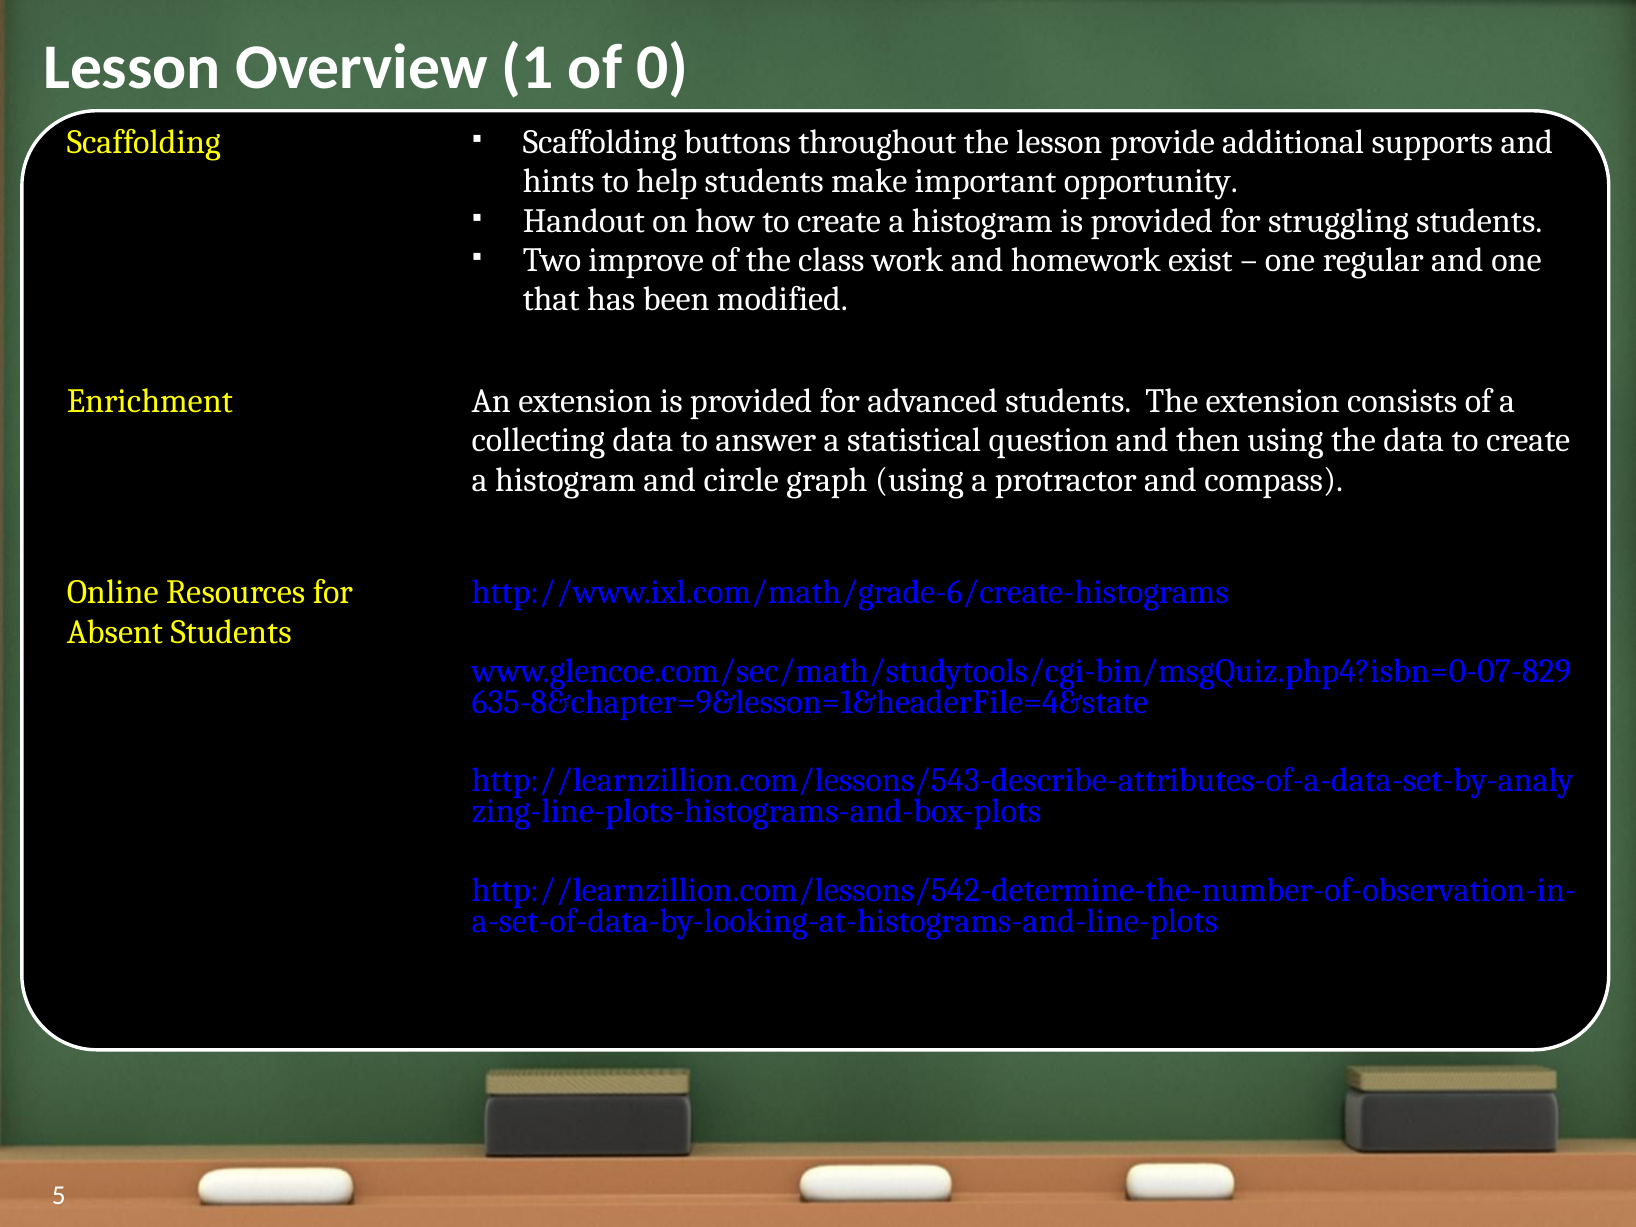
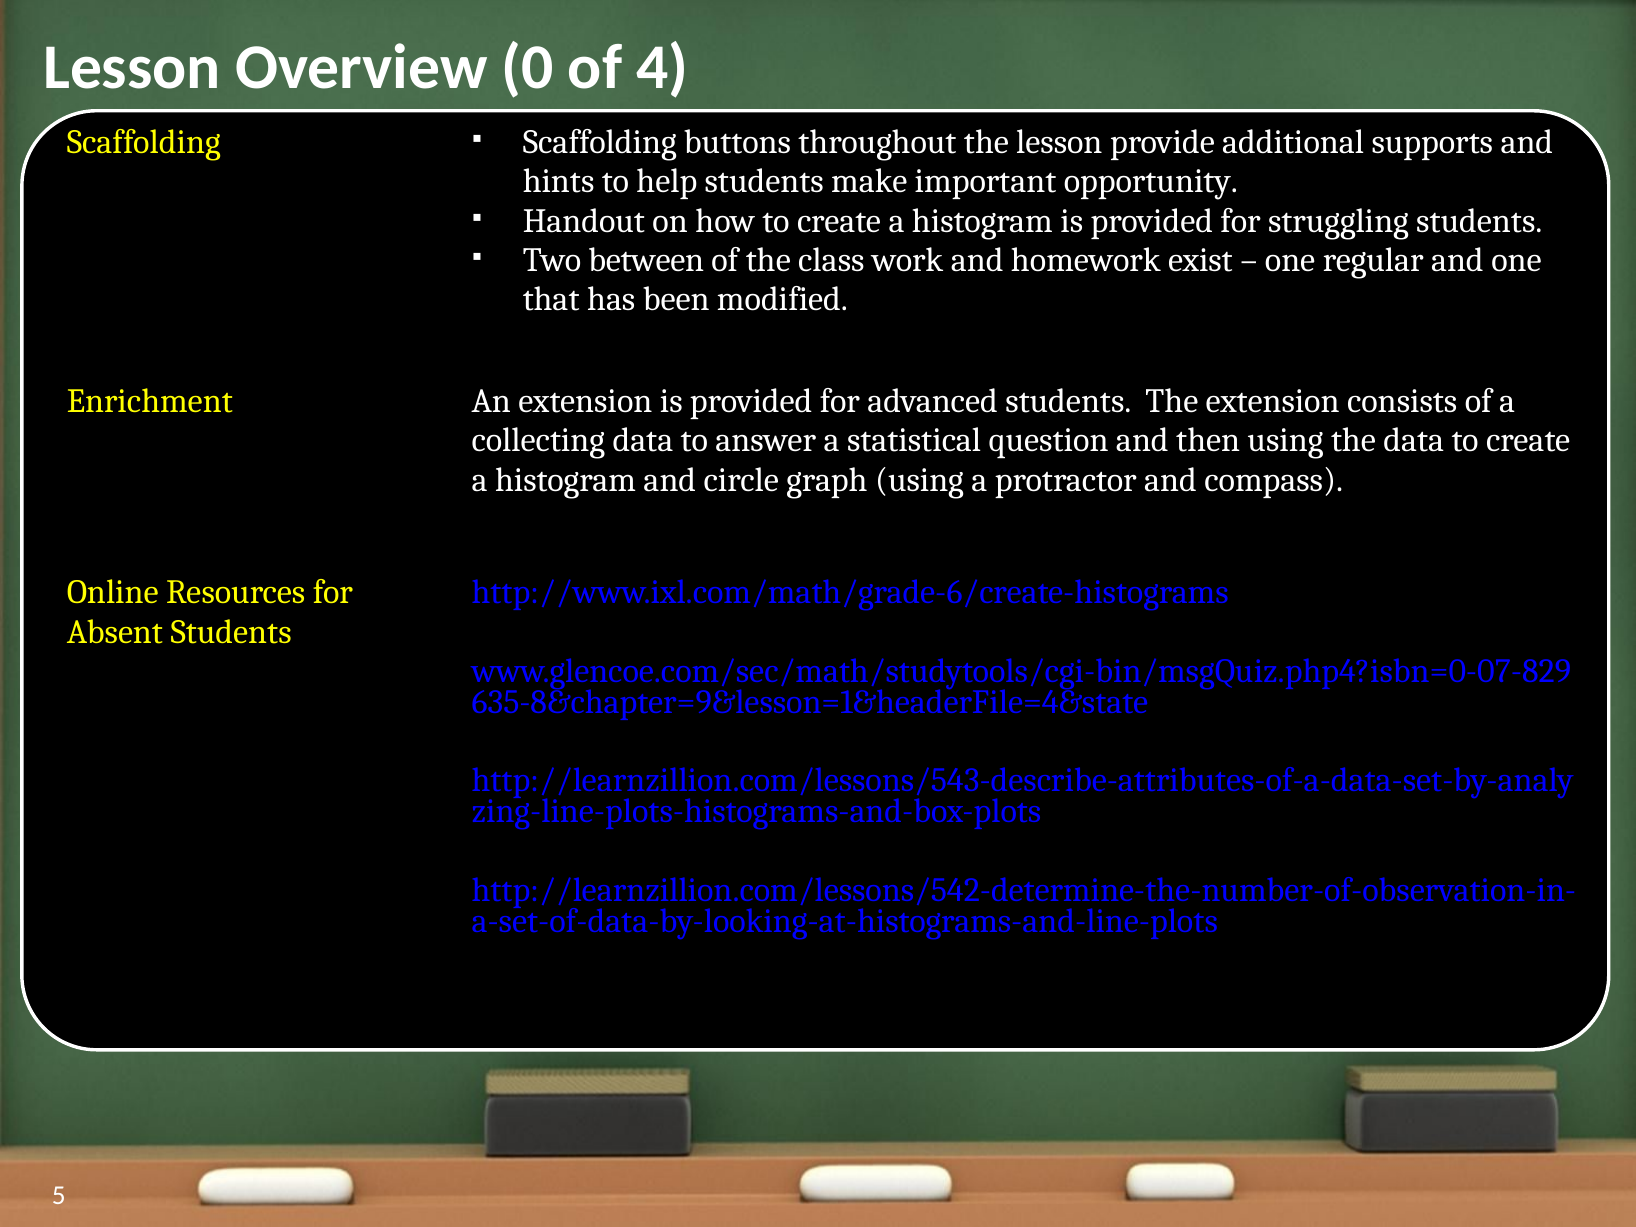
1: 1 -> 0
0: 0 -> 4
improve: improve -> between
